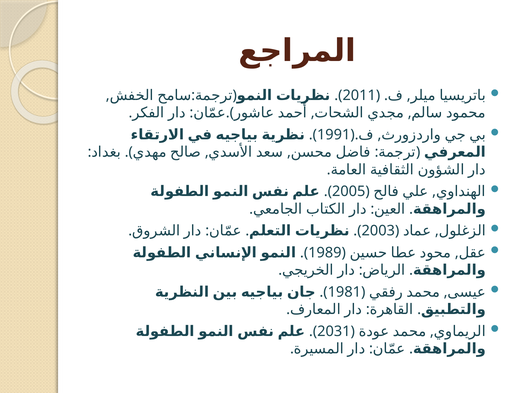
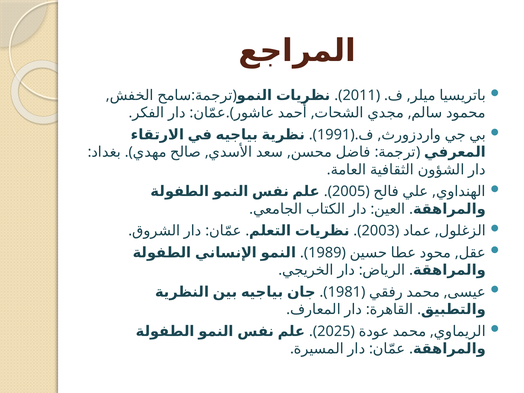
2031: 2031 -> 2025
